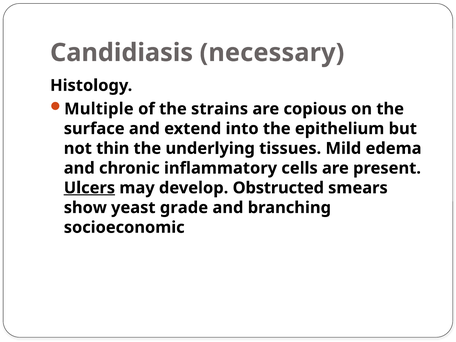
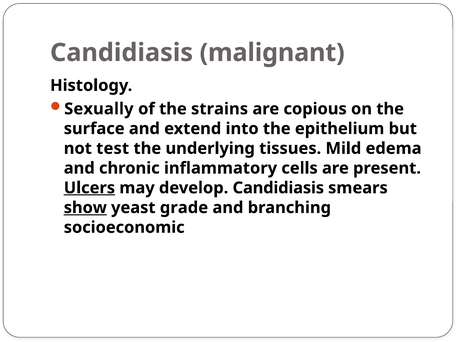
necessary: necessary -> malignant
Multiple: Multiple -> Sexually
thin: thin -> test
develop Obstructed: Obstructed -> Candidiasis
show underline: none -> present
